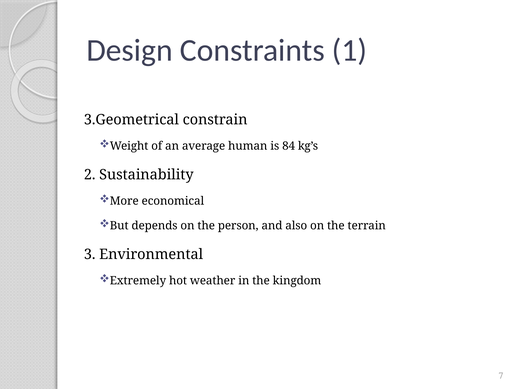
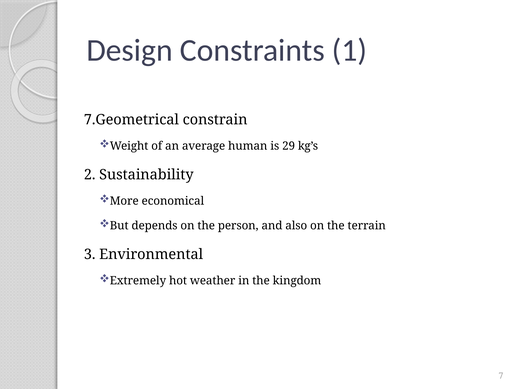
3.Geometrical: 3.Geometrical -> 7.Geometrical
84: 84 -> 29
